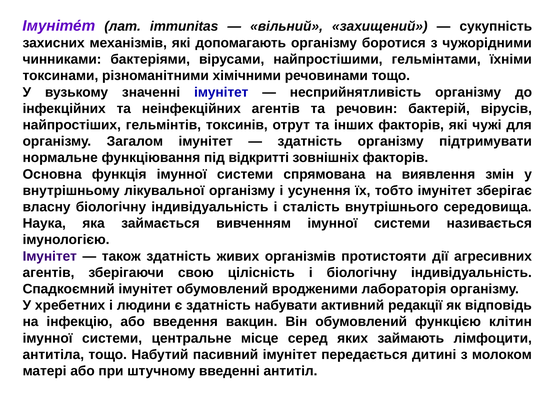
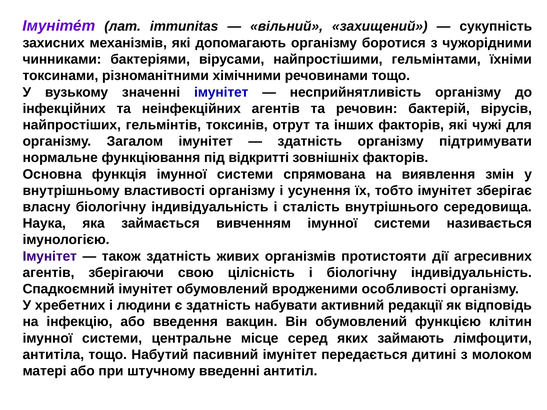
лікувальної: лікувальної -> властивості
лабораторія: лабораторія -> особливості
